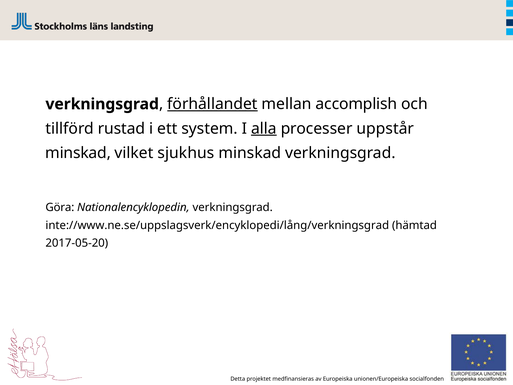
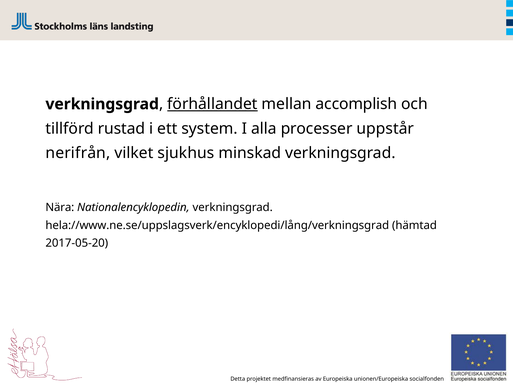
alla underline: present -> none
minskad at (78, 153): minskad -> nerifrån
Göra: Göra -> Nära
inte://www.ne.se/uppslagsverk/encyklopedi/lång/verkningsgrad: inte://www.ne.se/uppslagsverk/encyklopedi/lång/verkningsgrad -> hela://www.ne.se/uppslagsverk/encyklopedi/lång/verkningsgrad
